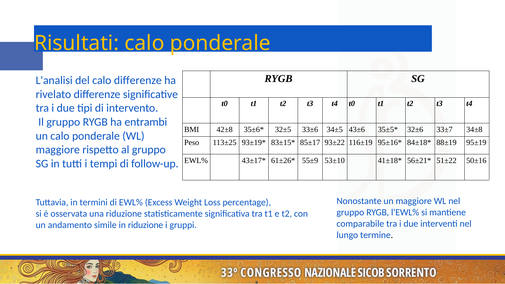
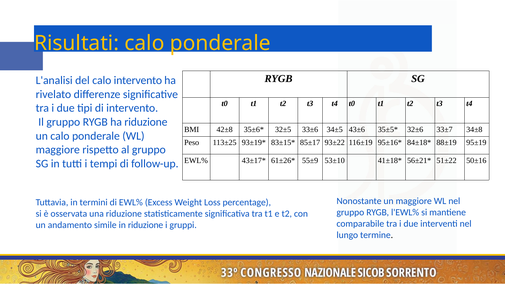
calo differenze: differenze -> intervento
ha entrambi: entrambi -> riduzione
